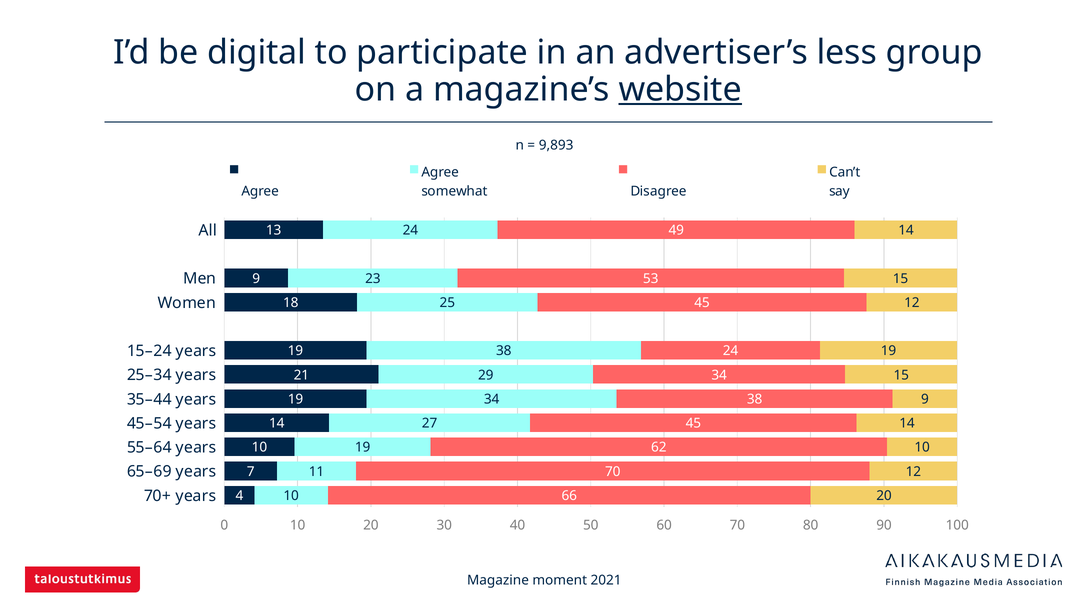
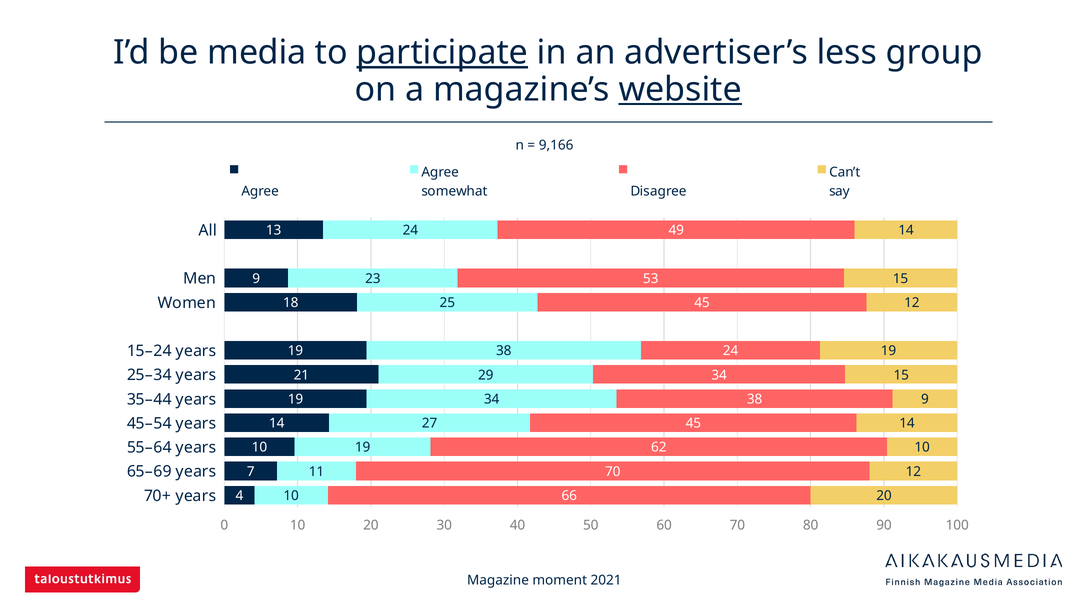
digital: digital -> media
participate underline: none -> present
9,893: 9,893 -> 9,166
